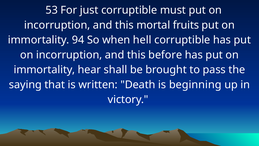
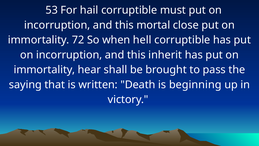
just: just -> hail
fruits: fruits -> close
94: 94 -> 72
before: before -> inherit
